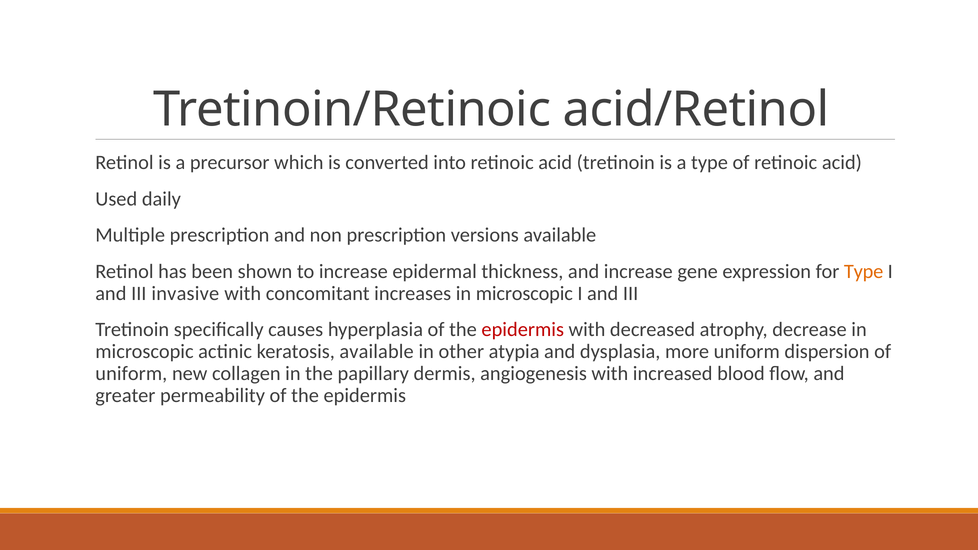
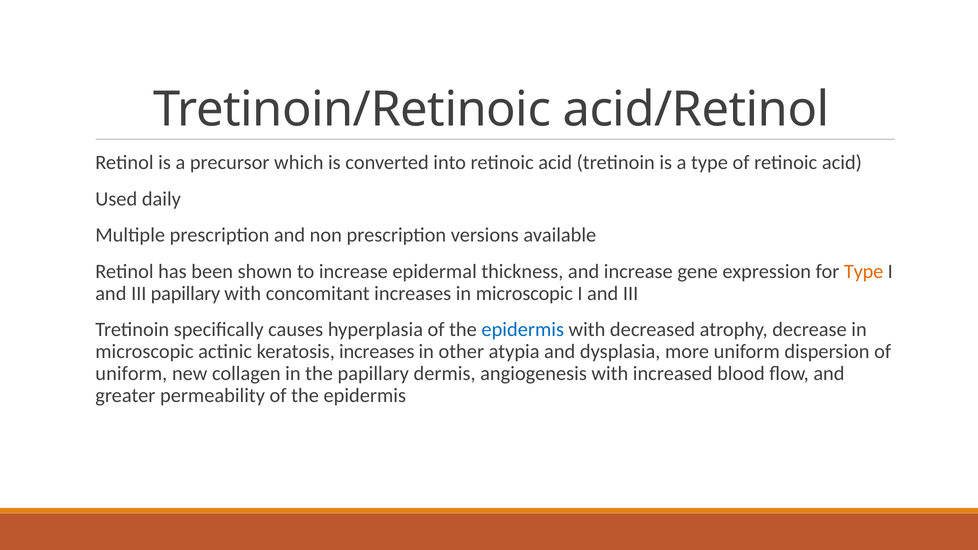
III invasive: invasive -> papillary
epidermis at (523, 330) colour: red -> blue
keratosis available: available -> increases
